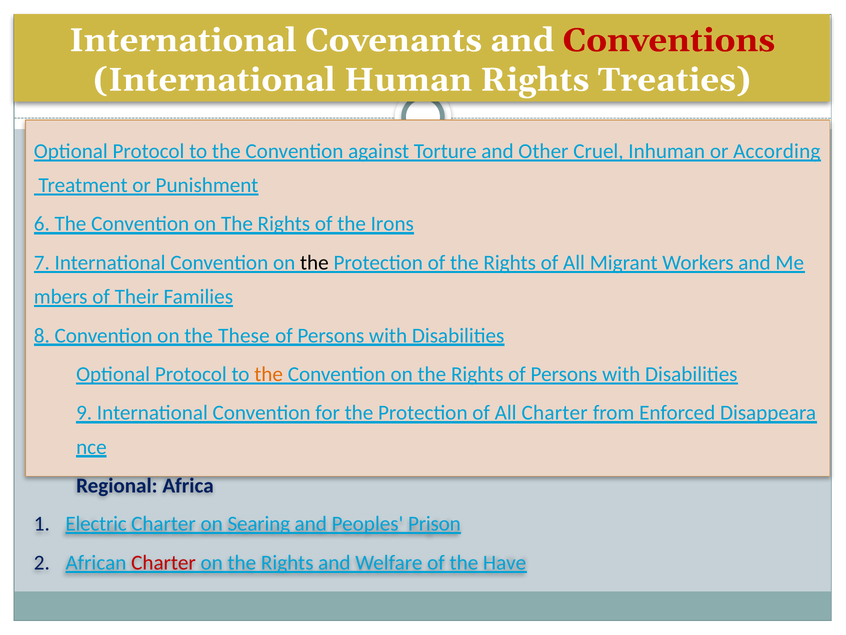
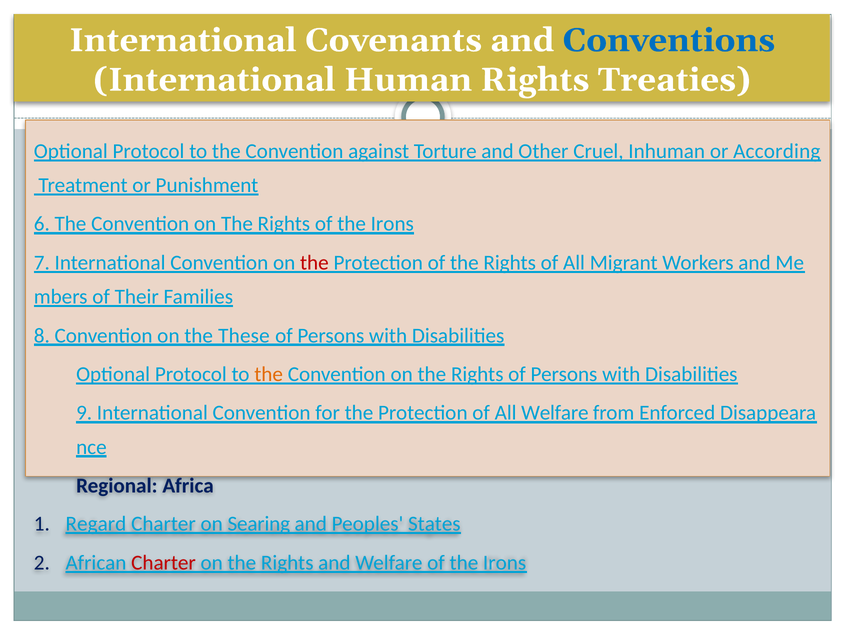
Conventions colour: red -> blue
the at (314, 263) colour: black -> red
All Charter: Charter -> Welfare
Electric: Electric -> Regard
Prison: Prison -> States
Welfare of the Have: Have -> Irons
